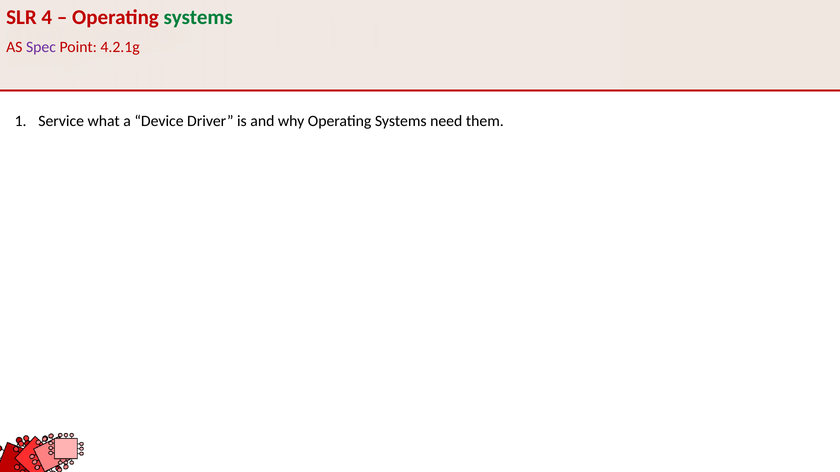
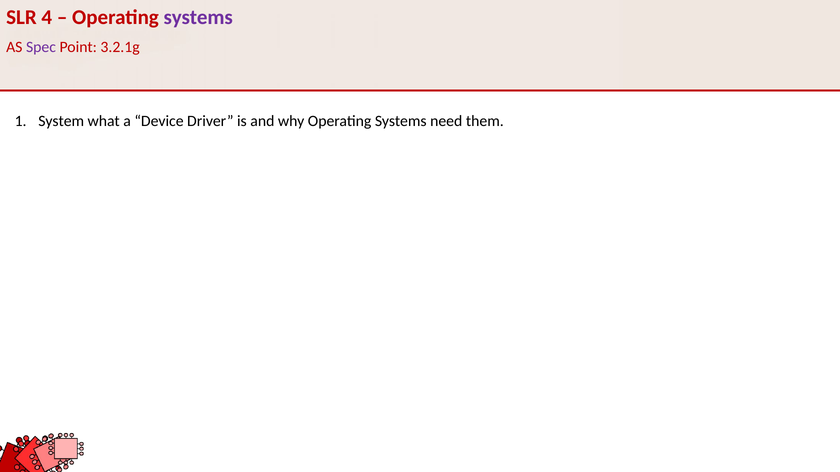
systems at (198, 17) colour: green -> purple
4.2.1g: 4.2.1g -> 3.2.1g
Service: Service -> System
